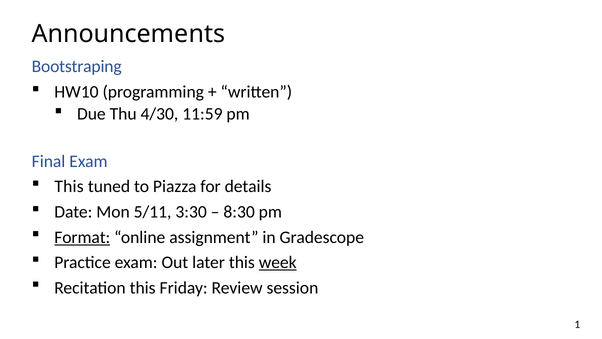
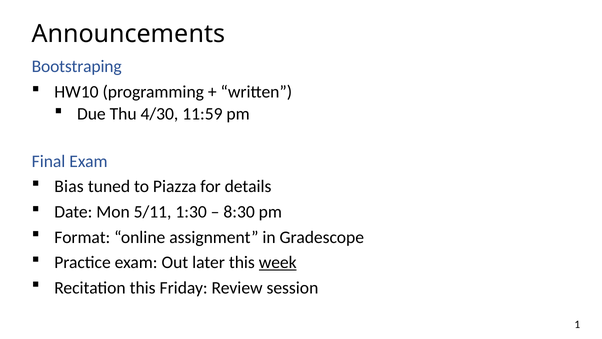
This at (69, 186): This -> Bias
3:30: 3:30 -> 1:30
Format underline: present -> none
